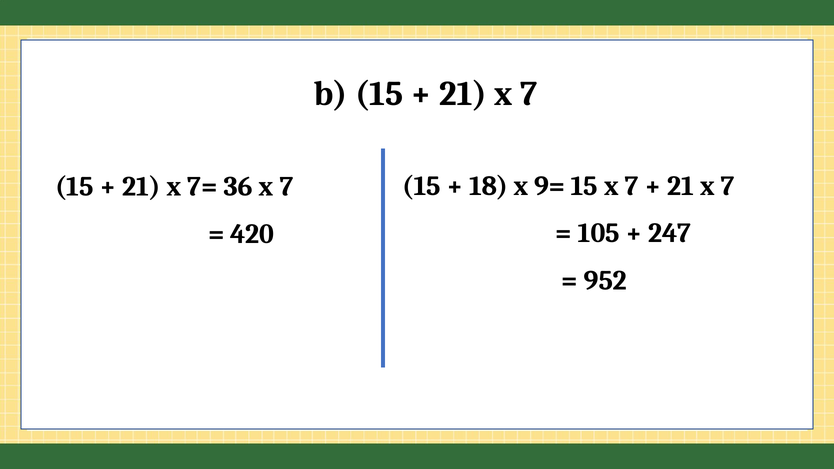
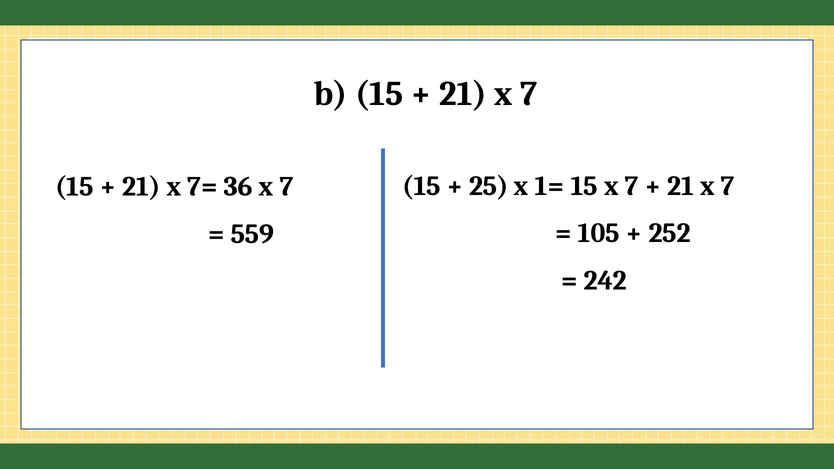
18: 18 -> 25
9=: 9= -> 1=
247: 247 -> 252
420: 420 -> 559
952: 952 -> 242
